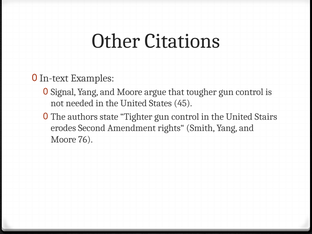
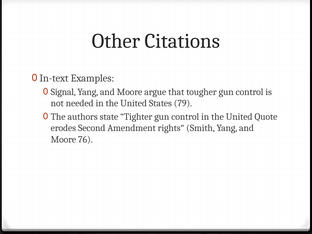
45: 45 -> 79
Stairs: Stairs -> Quote
